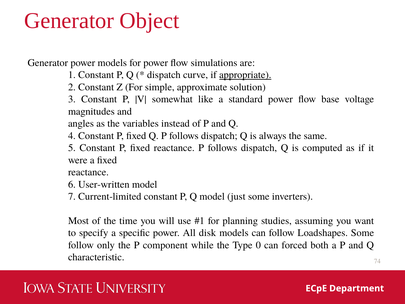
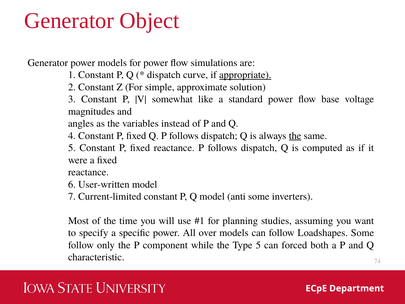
the at (295, 136) underline: none -> present
just: just -> anti
disk: disk -> over
Type 0: 0 -> 5
